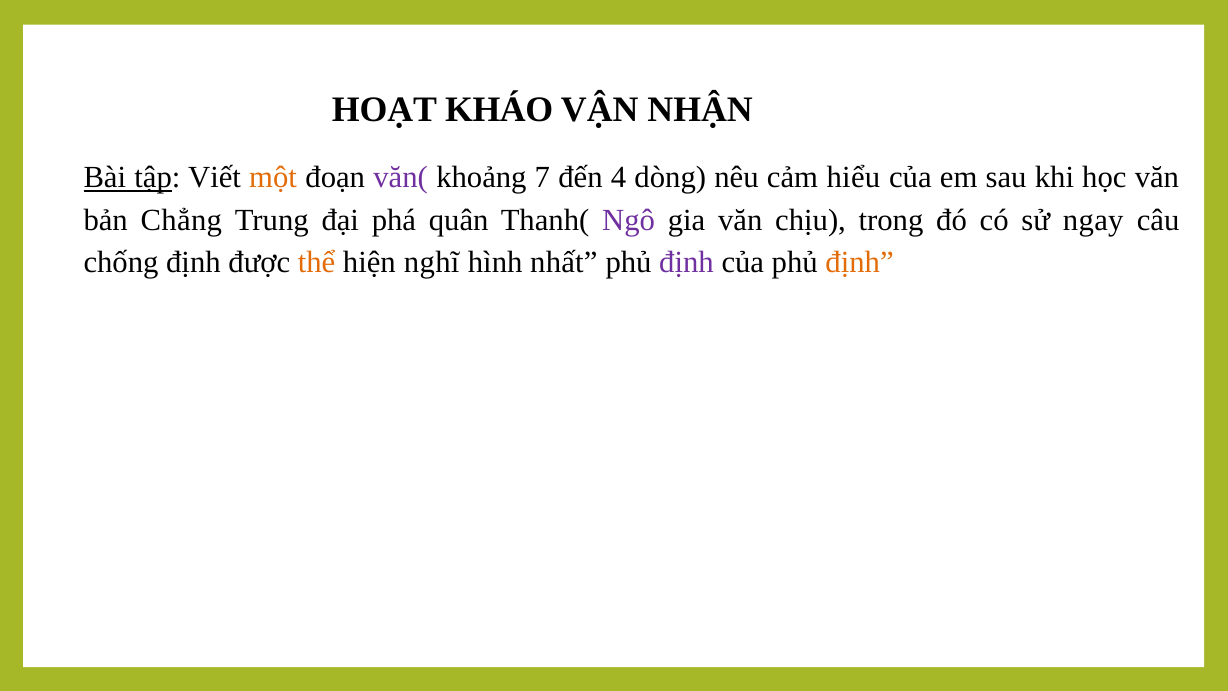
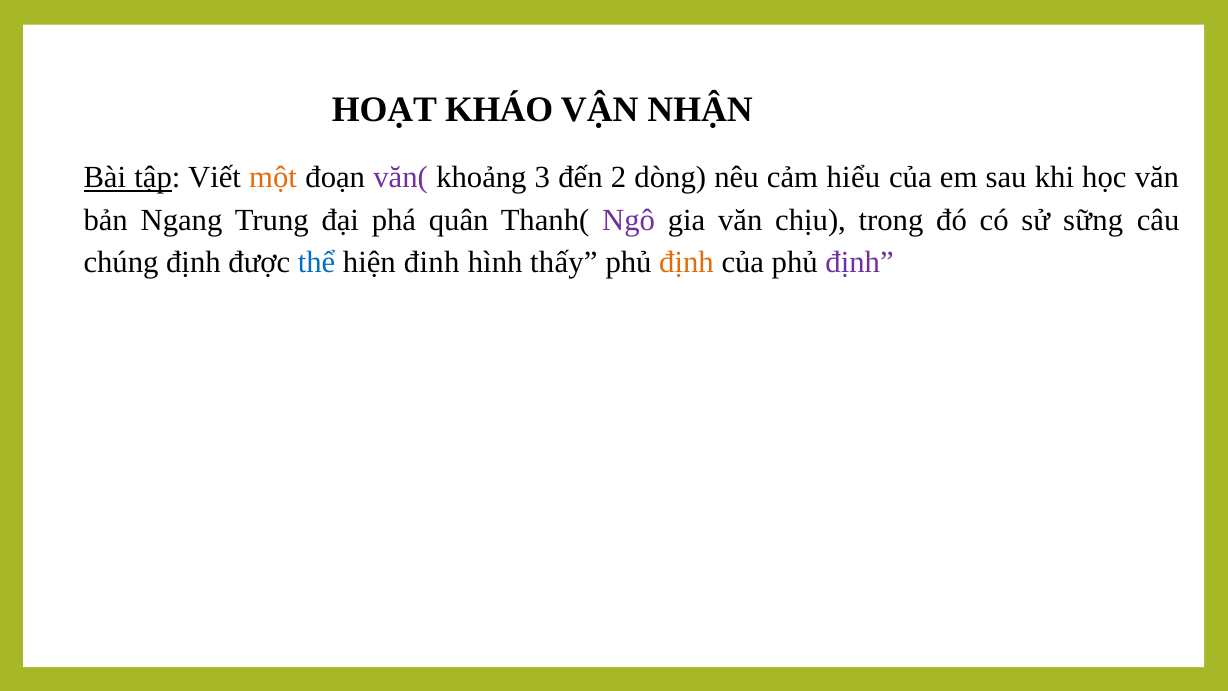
7: 7 -> 3
4: 4 -> 2
Chẳng: Chẳng -> Ngang
ngay: ngay -> sững
chống: chống -> chúng
thể colour: orange -> blue
nghĩ: nghĩ -> đinh
nhất: nhất -> thấy
định at (687, 262) colour: purple -> orange
định at (860, 262) colour: orange -> purple
